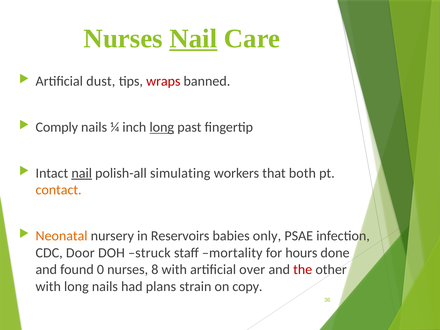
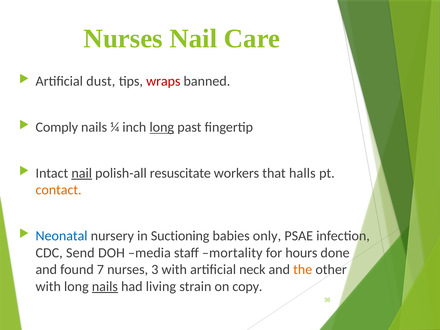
Nail at (193, 39) underline: present -> none
simulating: simulating -> resuscitate
both: both -> halls
Neonatal colour: orange -> blue
Reservoirs: Reservoirs -> Suctioning
Door: Door -> Send
struck: struck -> media
0: 0 -> 7
8: 8 -> 3
over: over -> neck
the colour: red -> orange
nails at (105, 287) underline: none -> present
plans: plans -> living
